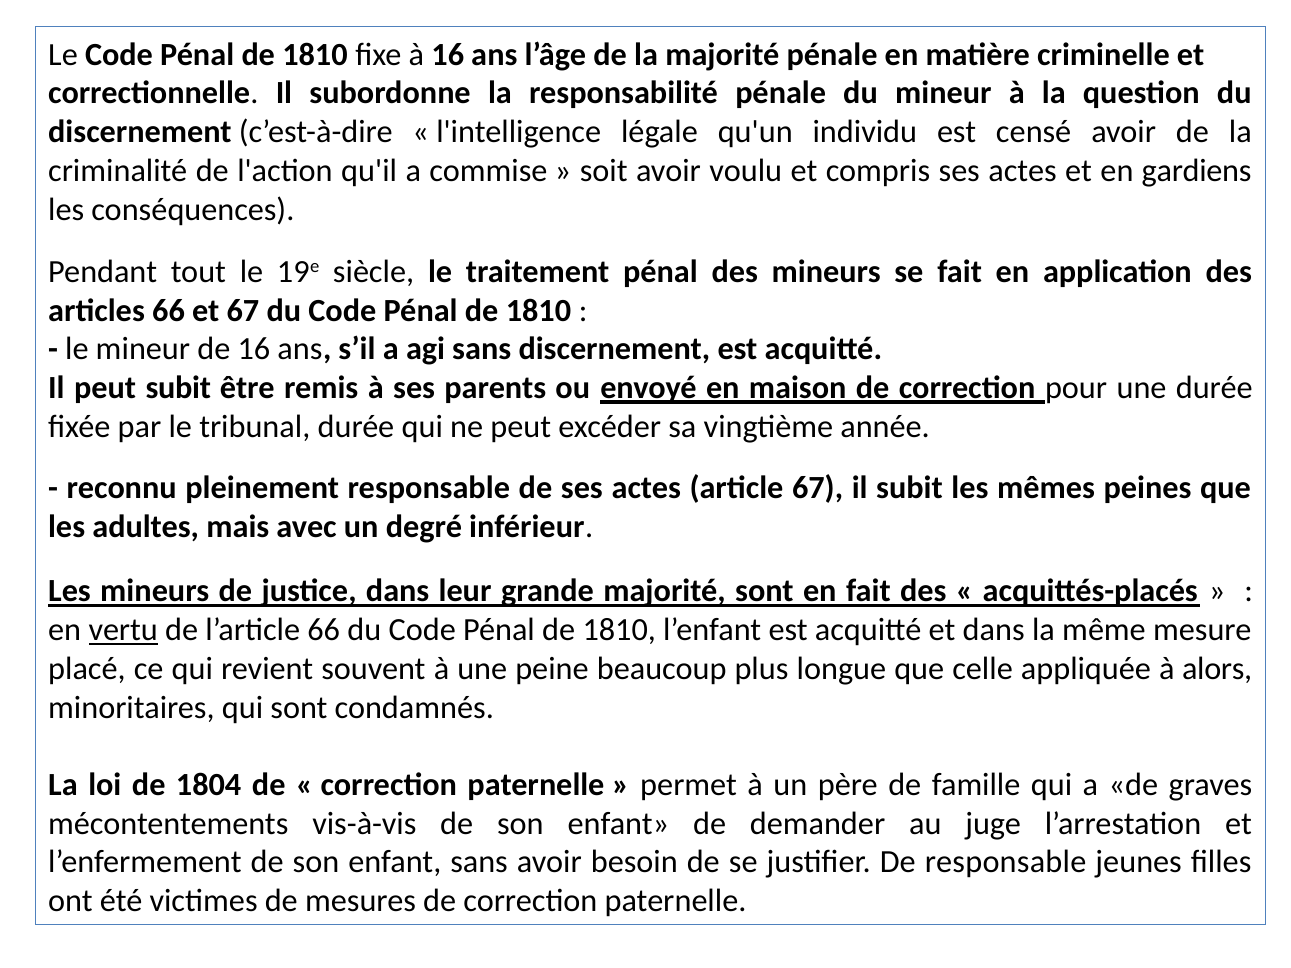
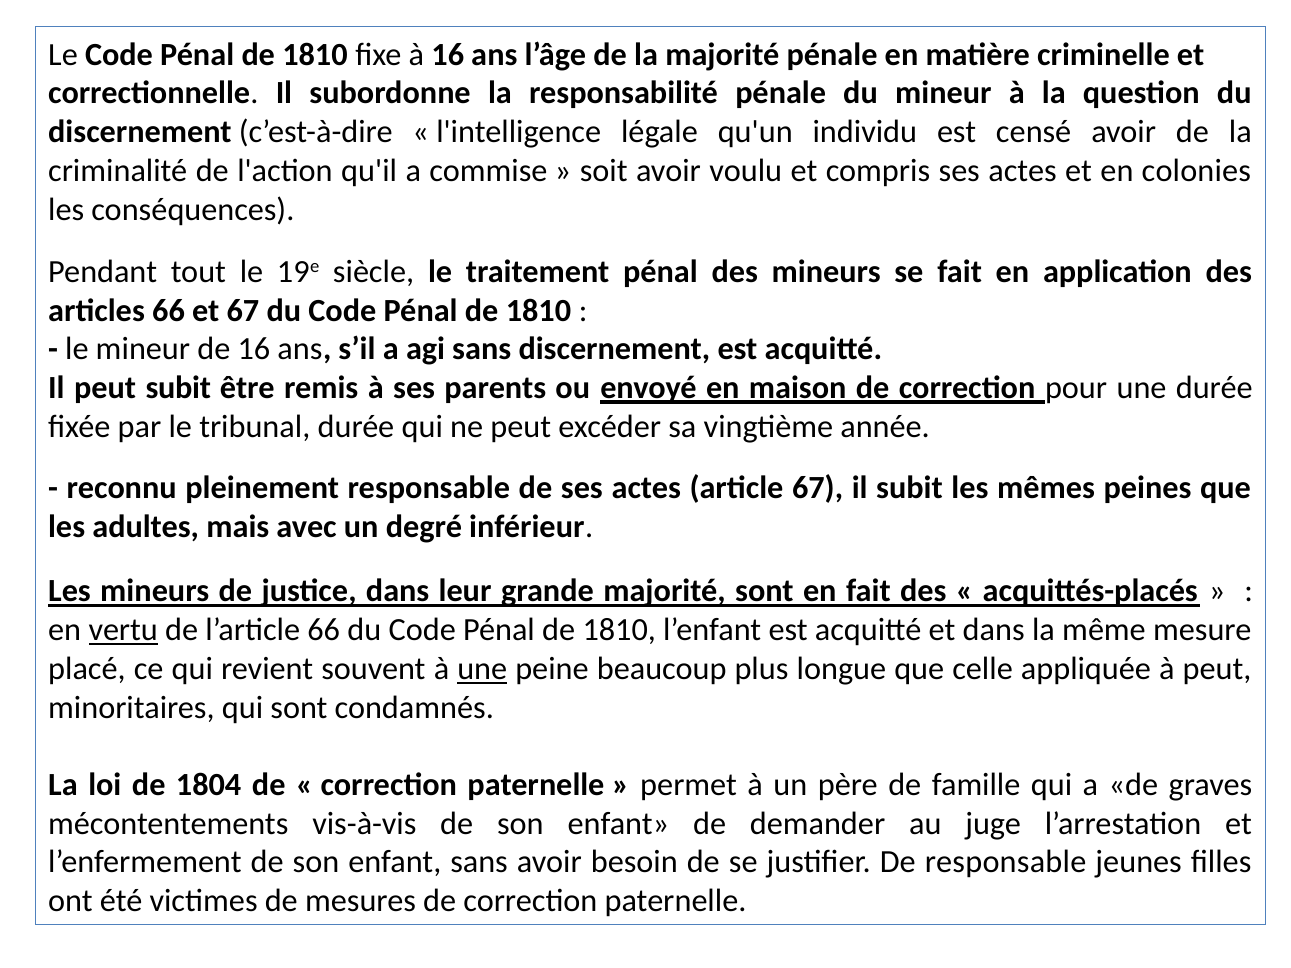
gardiens: gardiens -> colonies
une at (482, 669) underline: none -> present
à alors: alors -> peut
